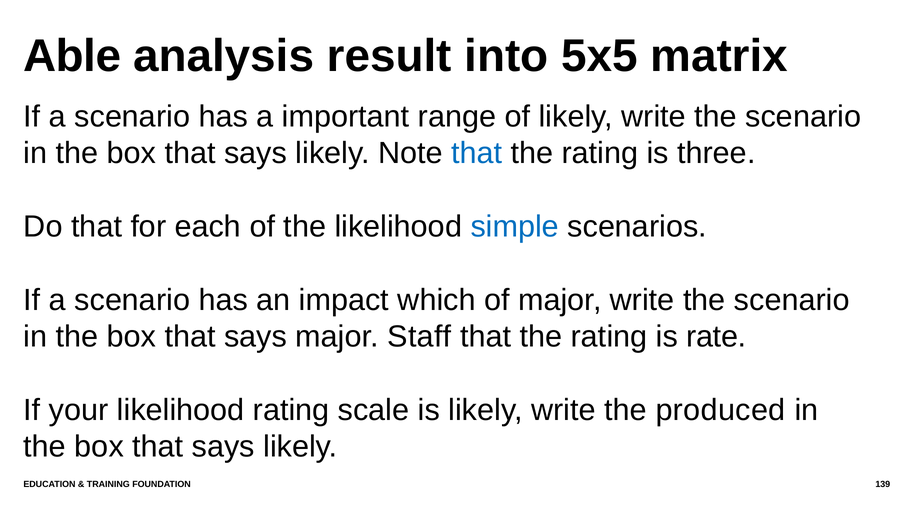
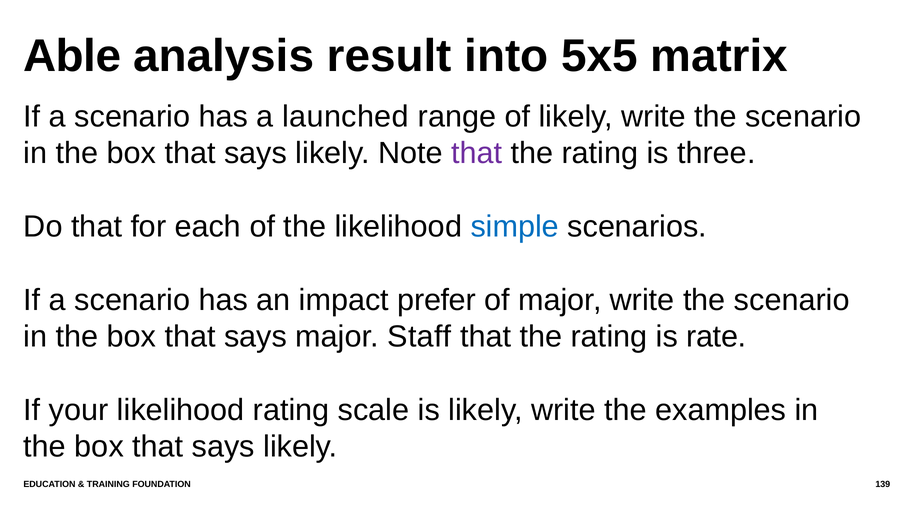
important: important -> launched
that at (477, 153) colour: blue -> purple
which: which -> prefer
produced: produced -> examples
